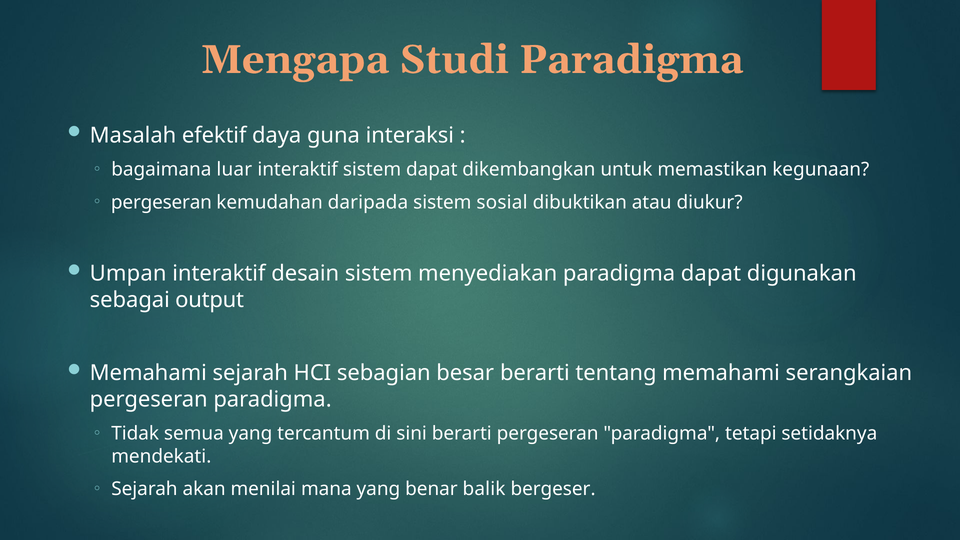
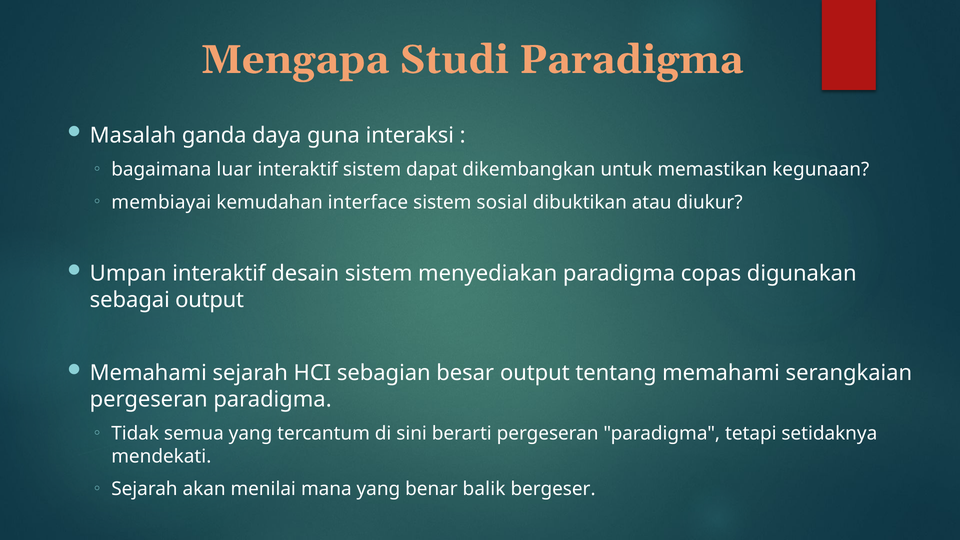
efektif: efektif -> ganda
pergeseran at (161, 202): pergeseran -> membiayai
daripada: daripada -> interface
paradigma dapat: dapat -> copas
besar berarti: berarti -> output
